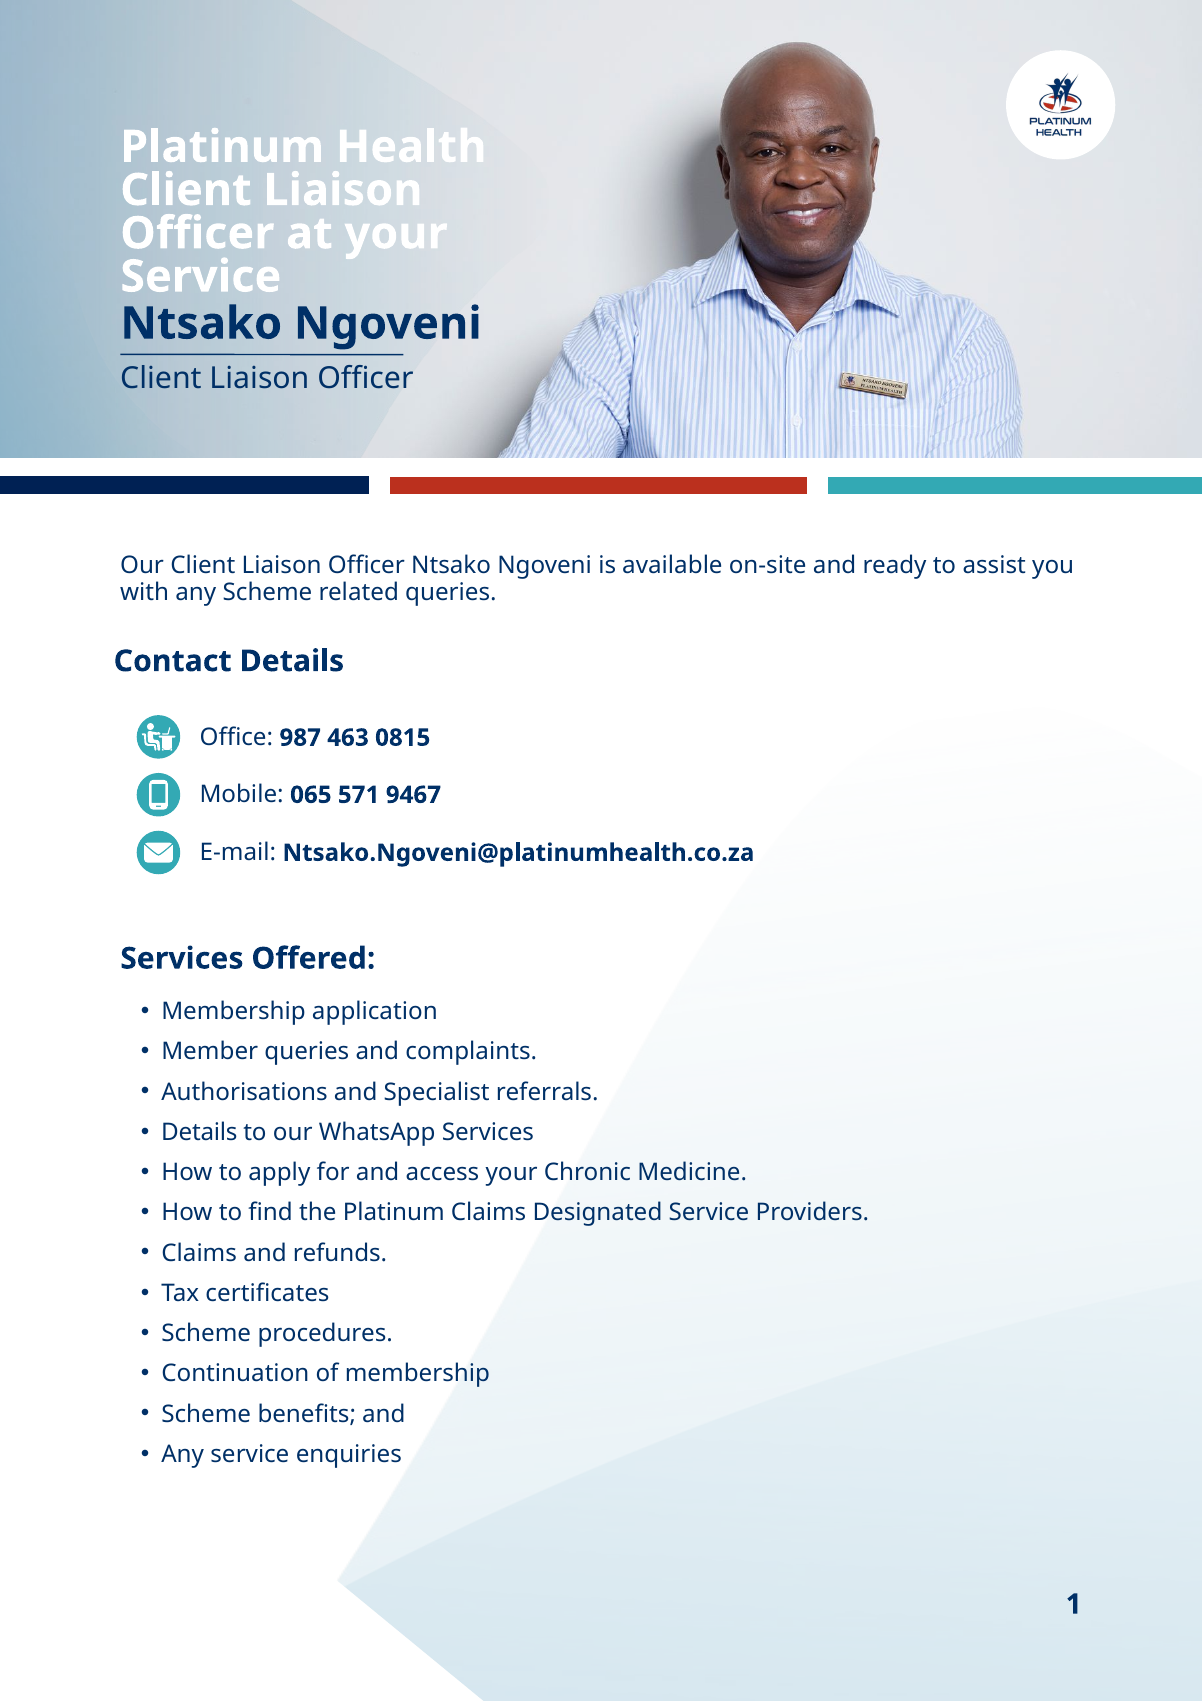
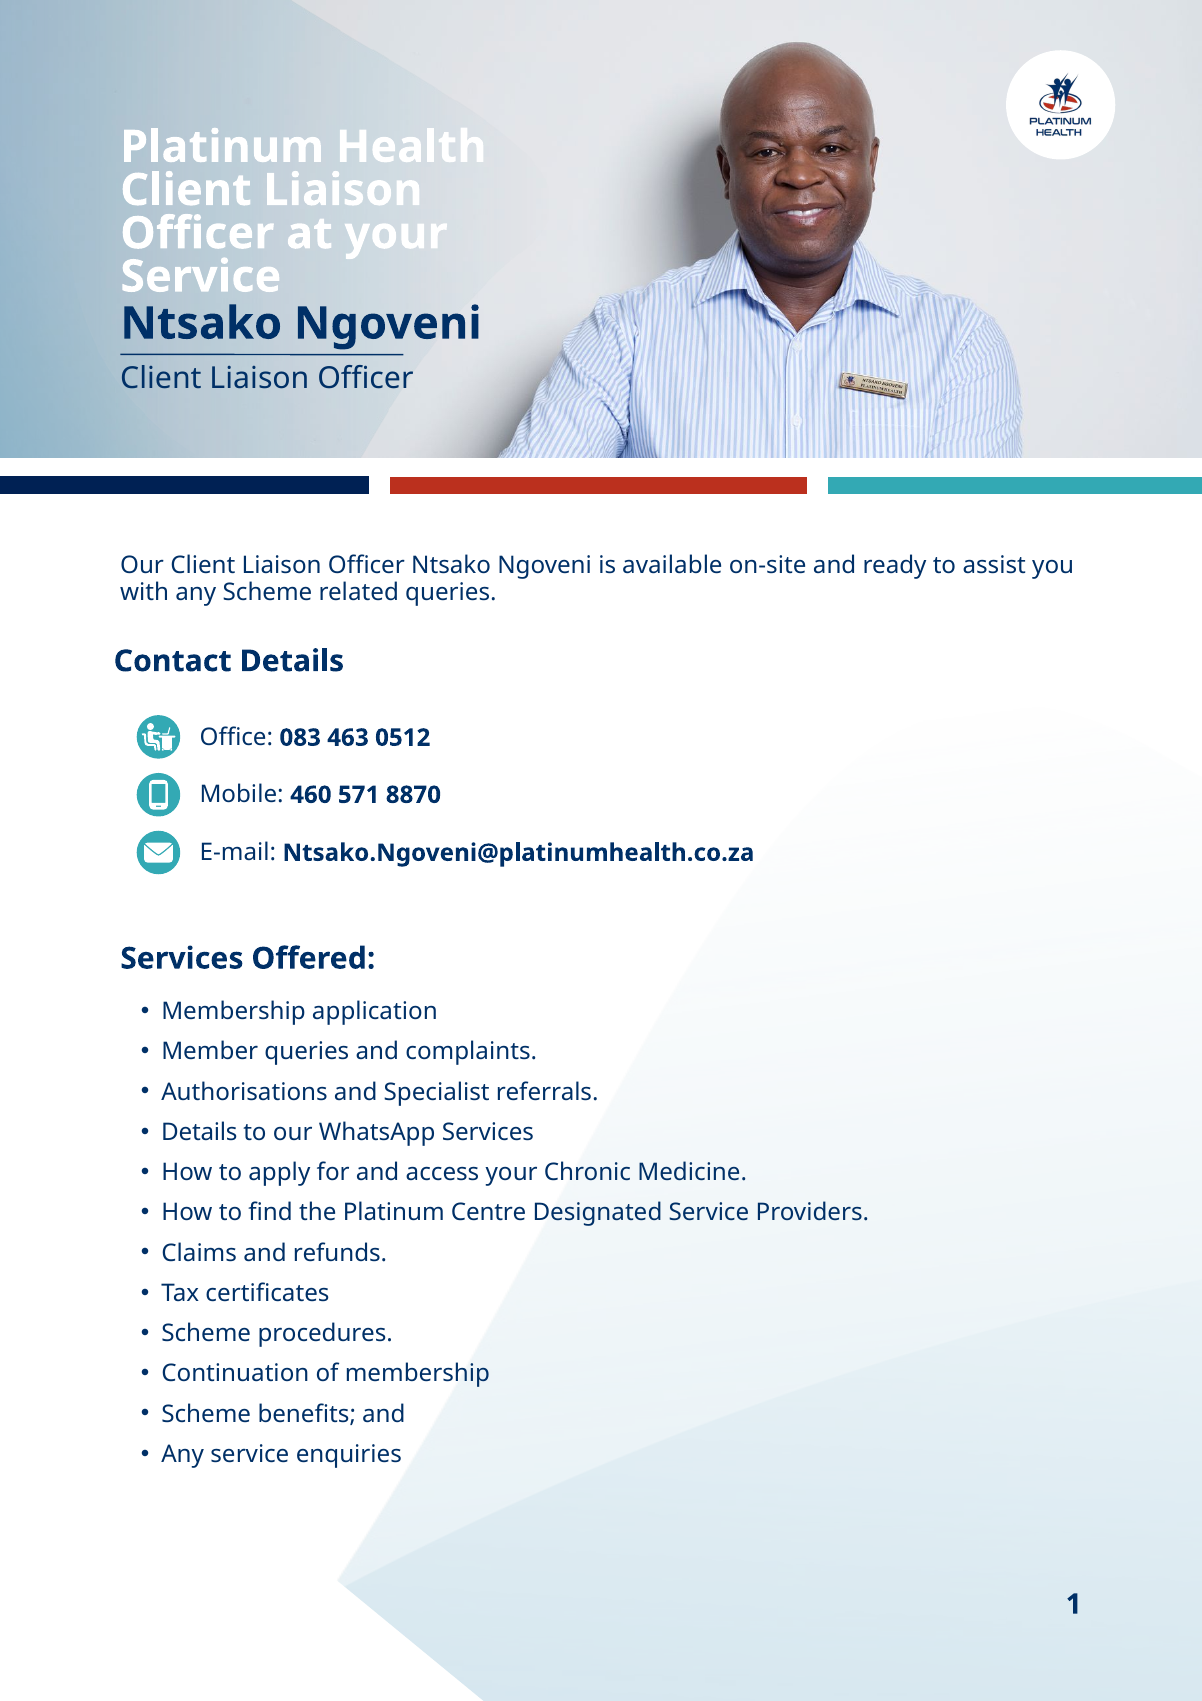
987: 987 -> 083
0815: 0815 -> 0512
065: 065 -> 460
9467: 9467 -> 8870
Platinum Claims: Claims -> Centre
